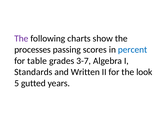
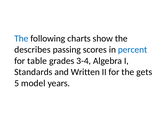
The at (21, 38) colour: purple -> blue
processes: processes -> describes
3-7: 3-7 -> 3-4
look: look -> gets
gutted: gutted -> model
